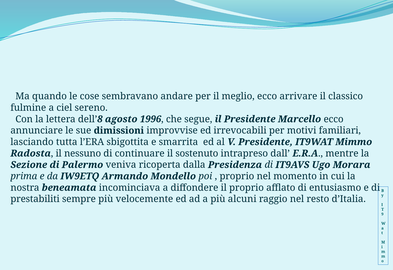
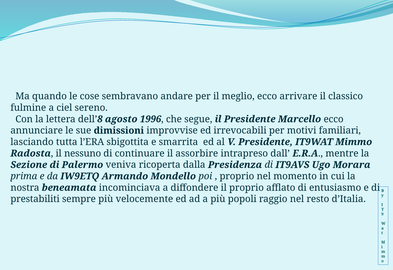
sostenuto: sostenuto -> assorbire
alcuni: alcuni -> popoli
